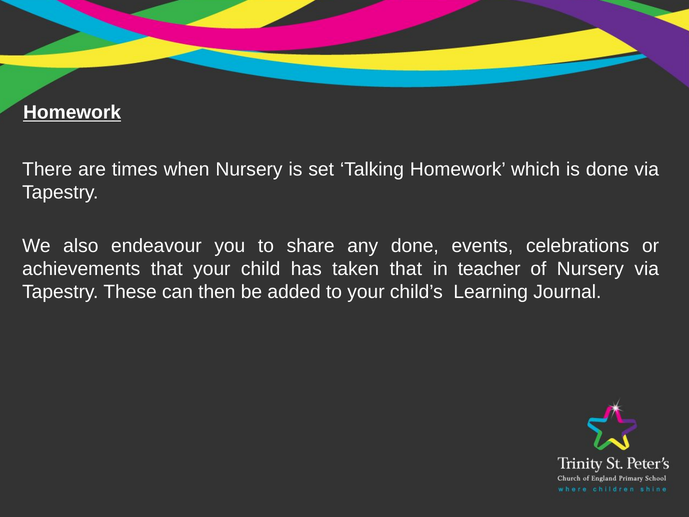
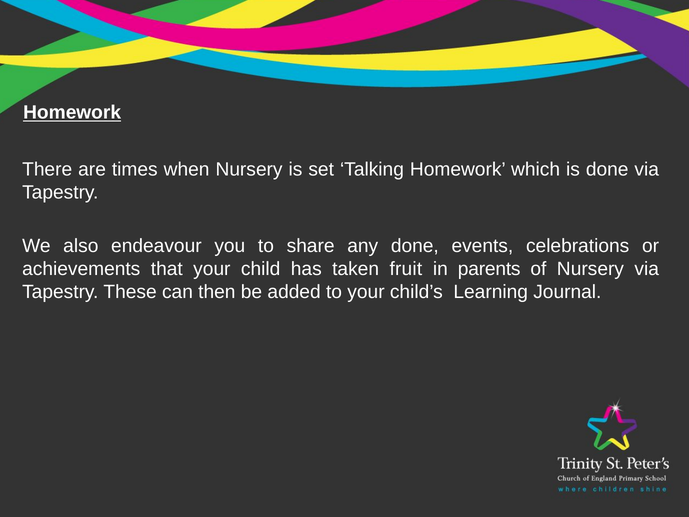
taken that: that -> fruit
teacher: teacher -> parents
